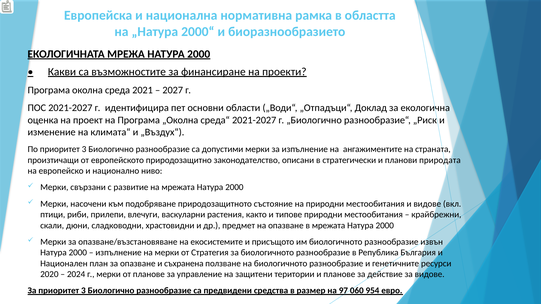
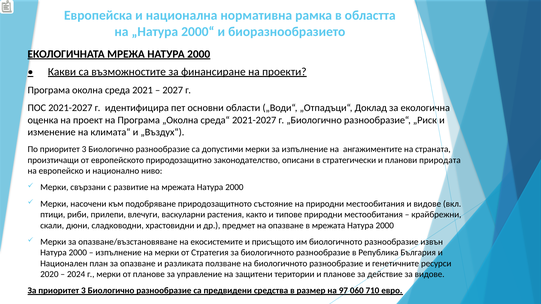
съхранена: съхранена -> разликата
954: 954 -> 710
